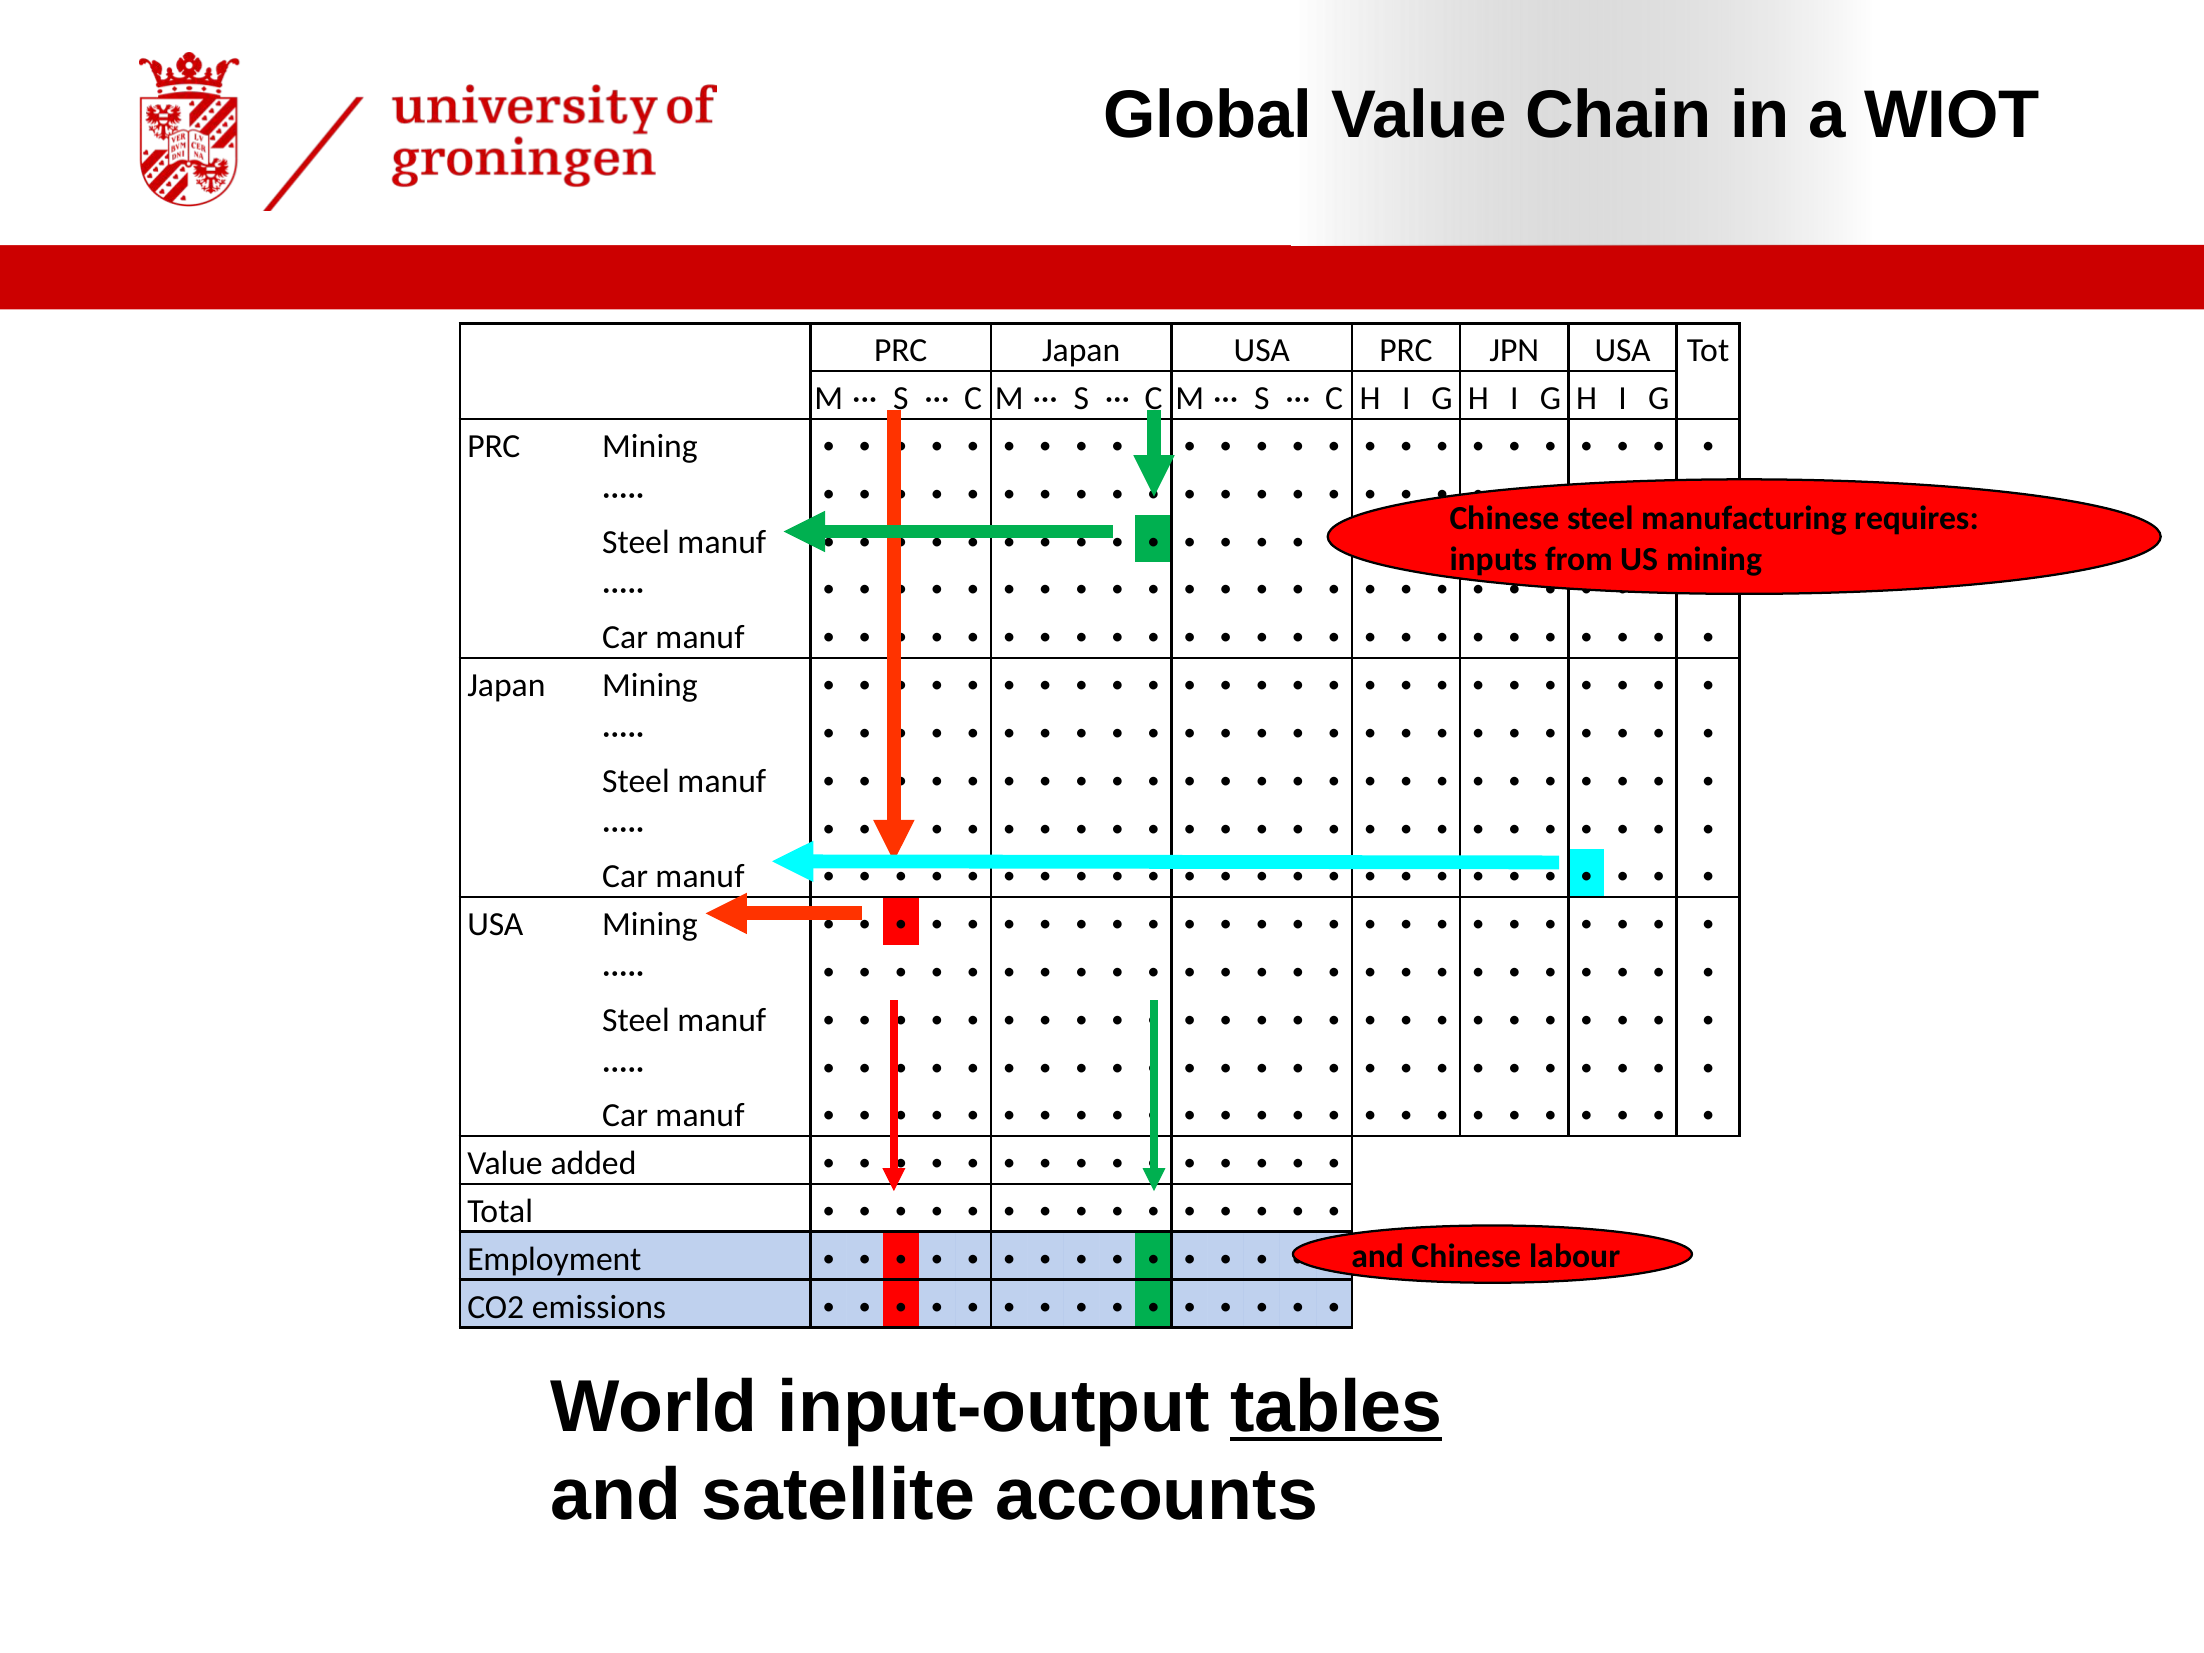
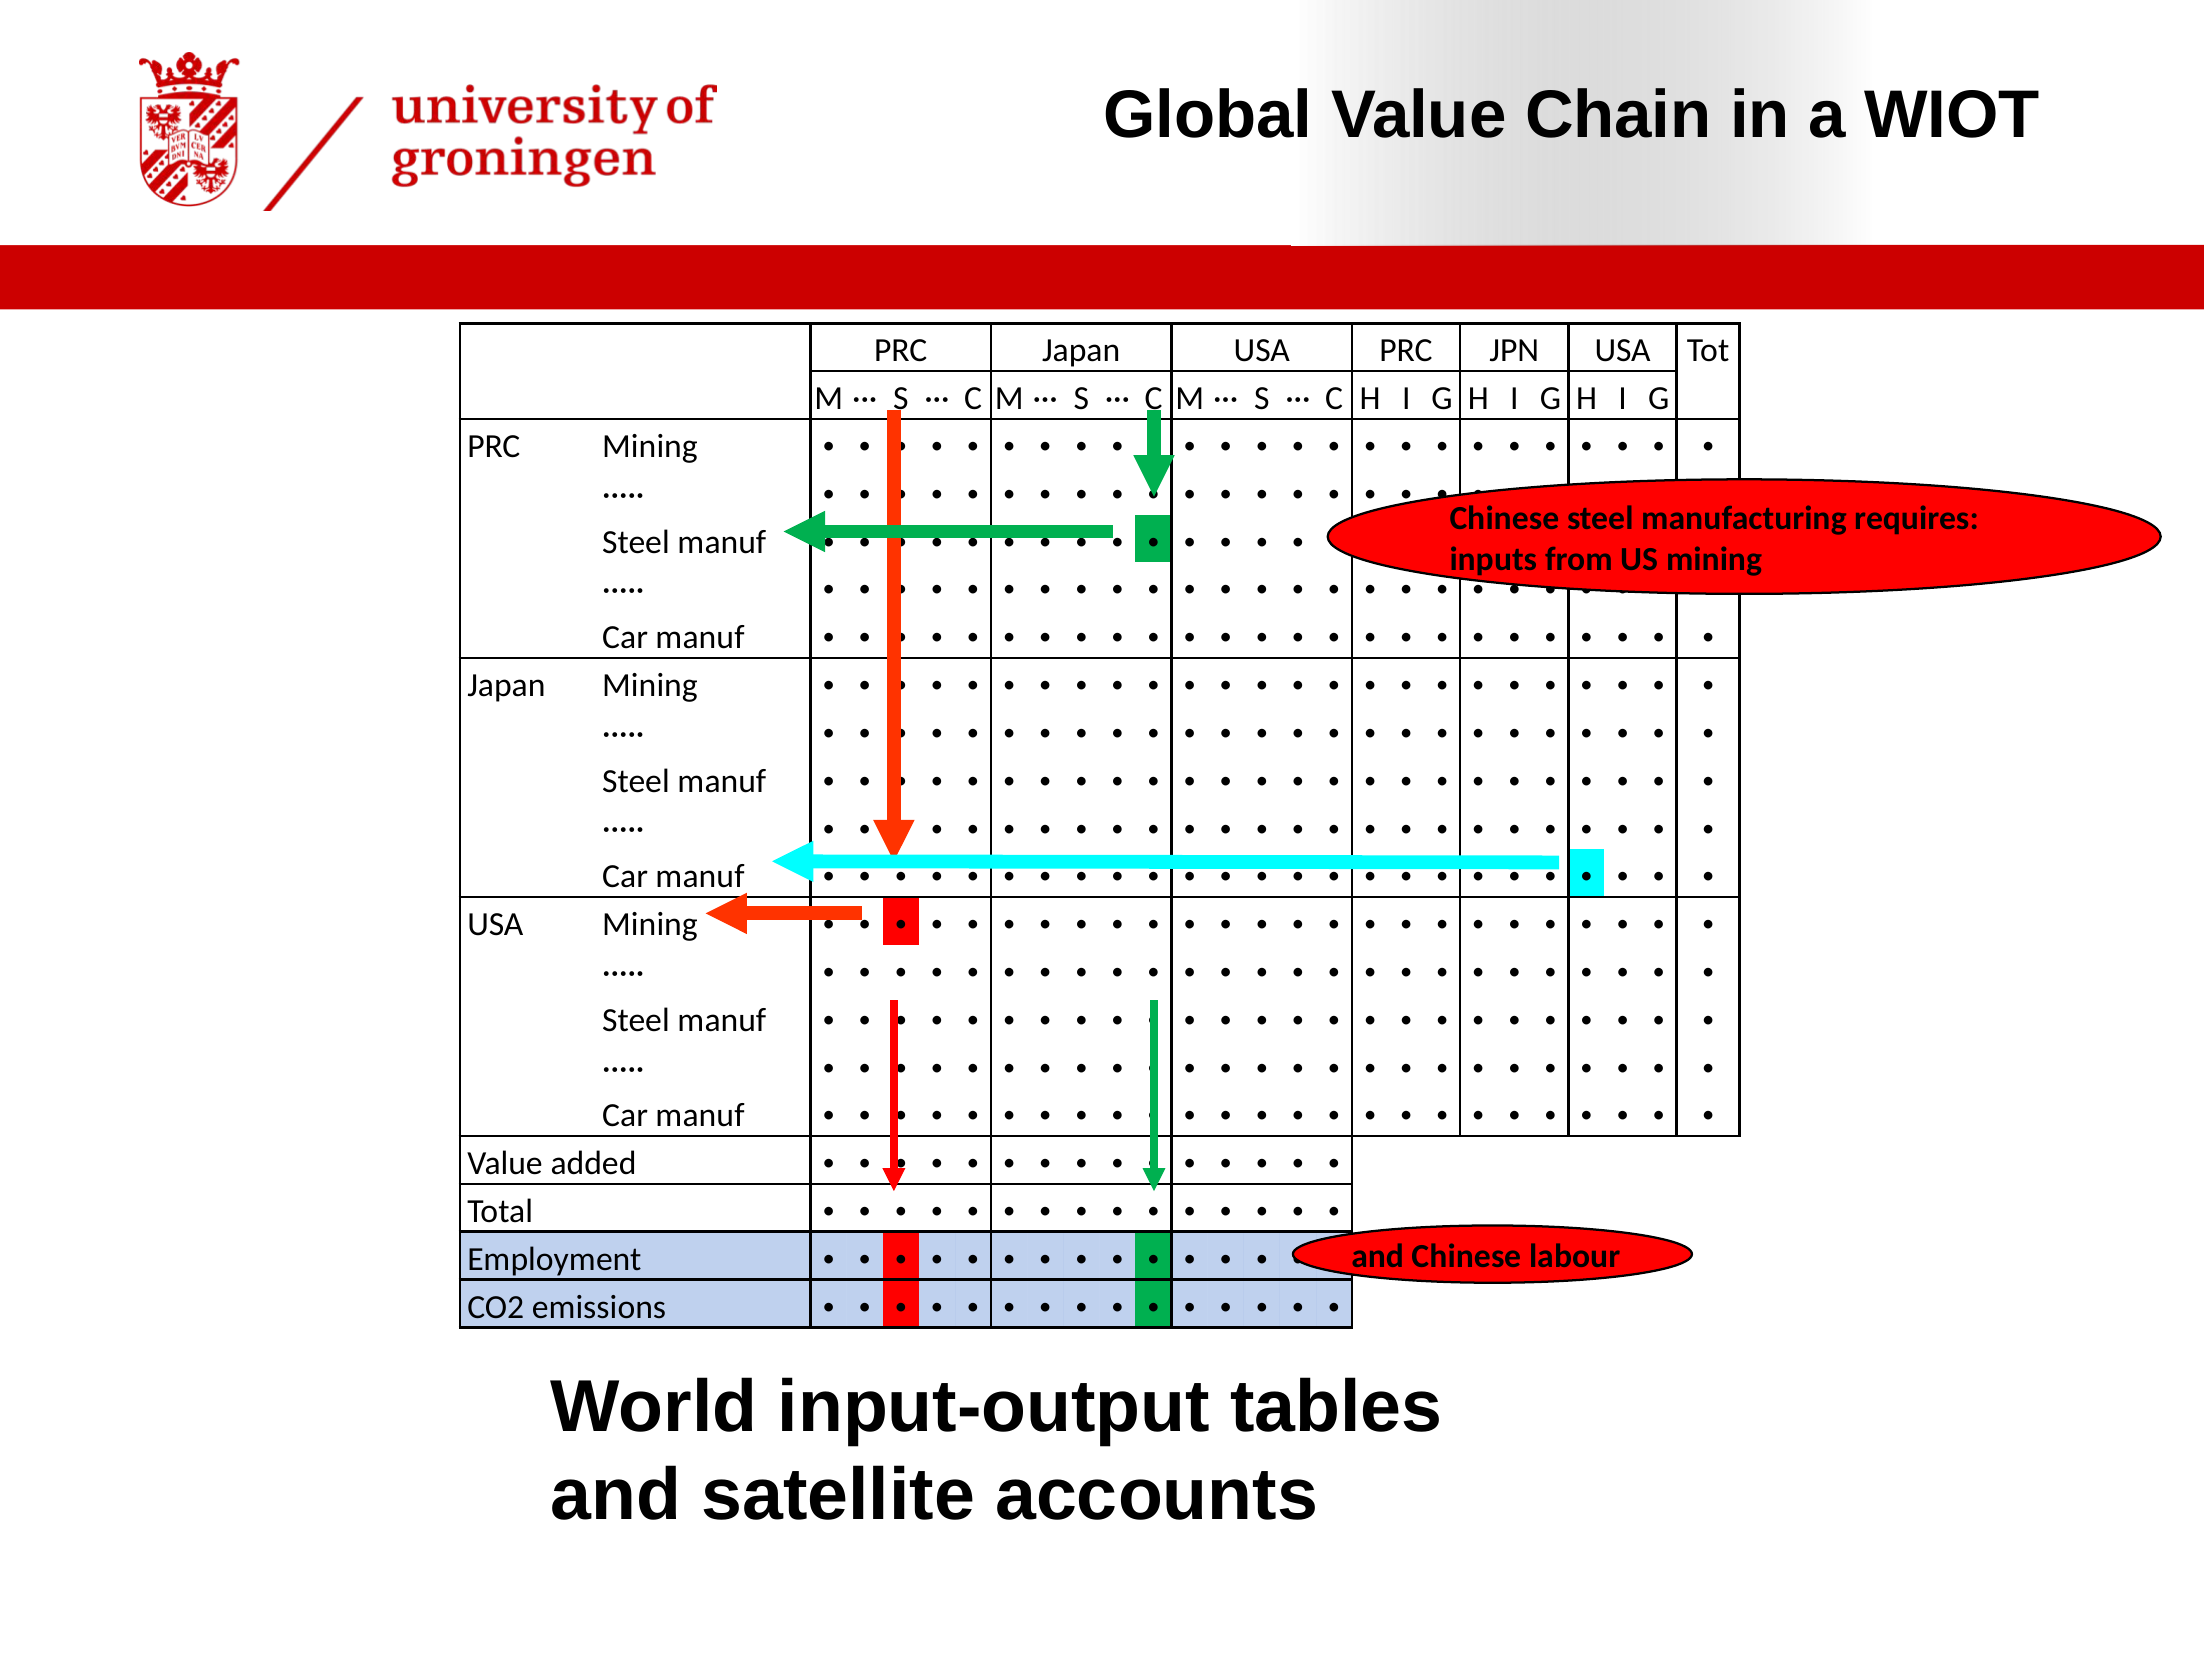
tables underline: present -> none
